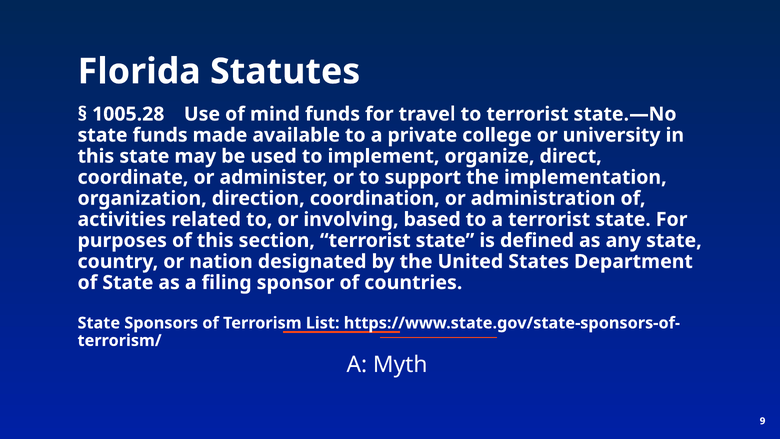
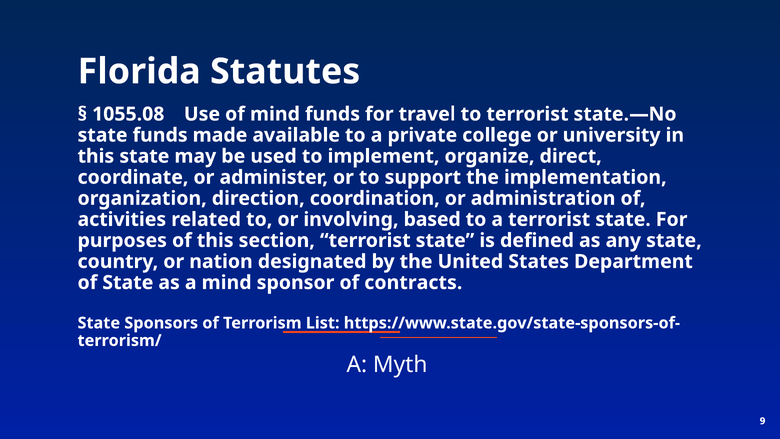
1005.28: 1005.28 -> 1055.08
a filing: filing -> mind
countries: countries -> contracts
